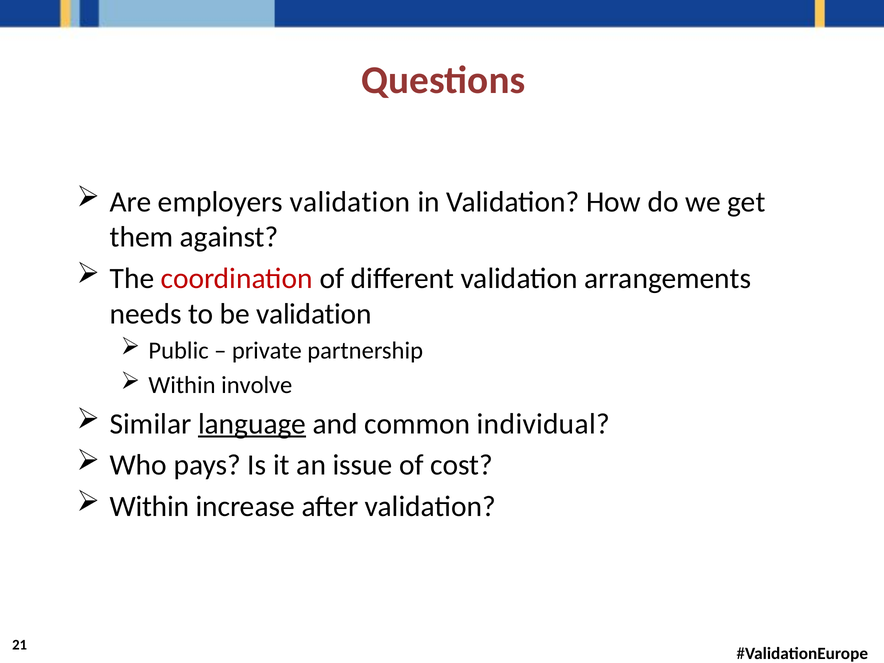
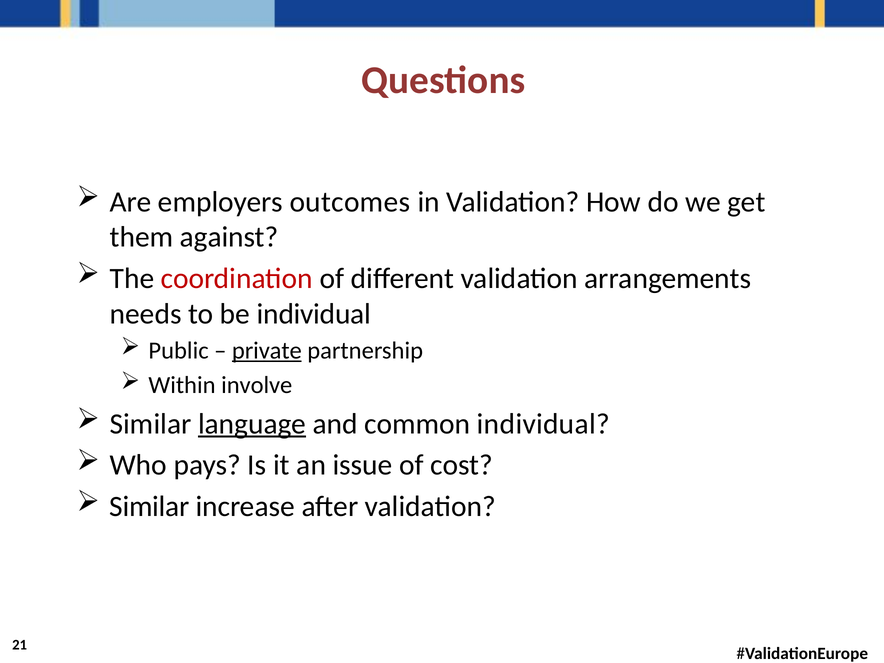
employers validation: validation -> outcomes
be validation: validation -> individual
private underline: none -> present
Within at (149, 506): Within -> Similar
